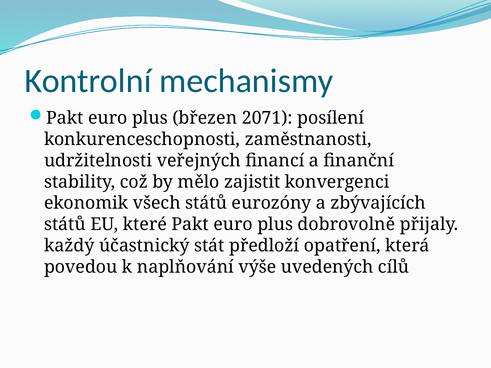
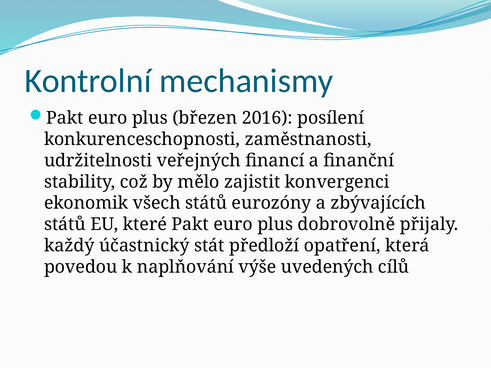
2071: 2071 -> 2016
